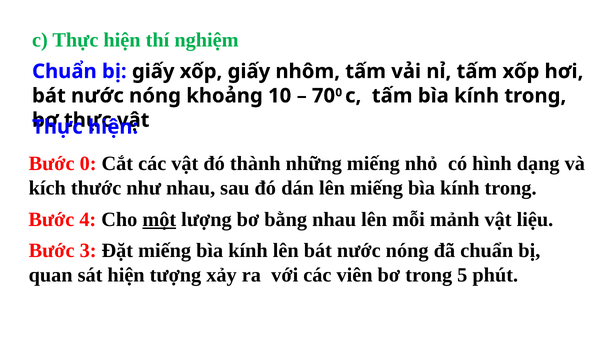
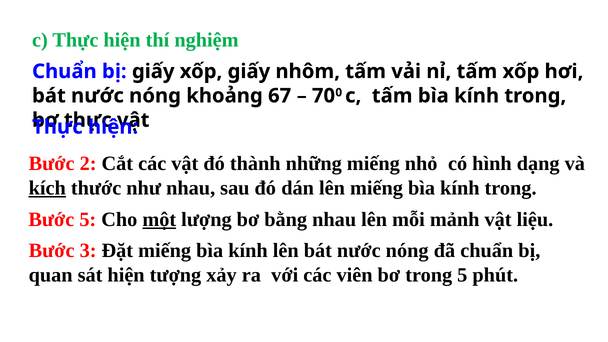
10: 10 -> 67
Bước 0: 0 -> 2
kích underline: none -> present
Bước 4: 4 -> 5
